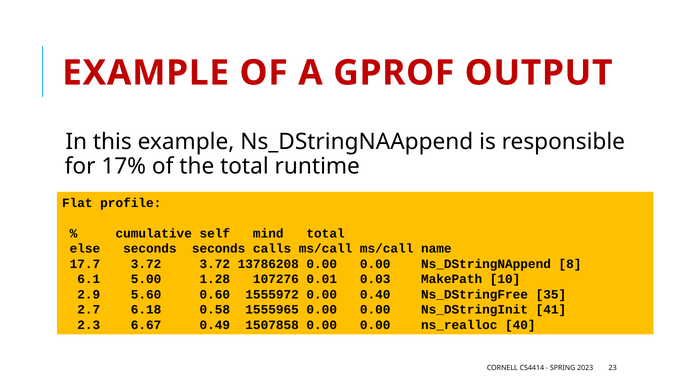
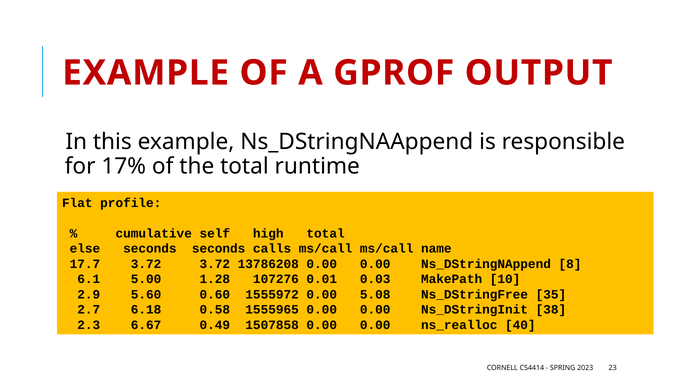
mind: mind -> high
0.40: 0.40 -> 5.08
41: 41 -> 38
